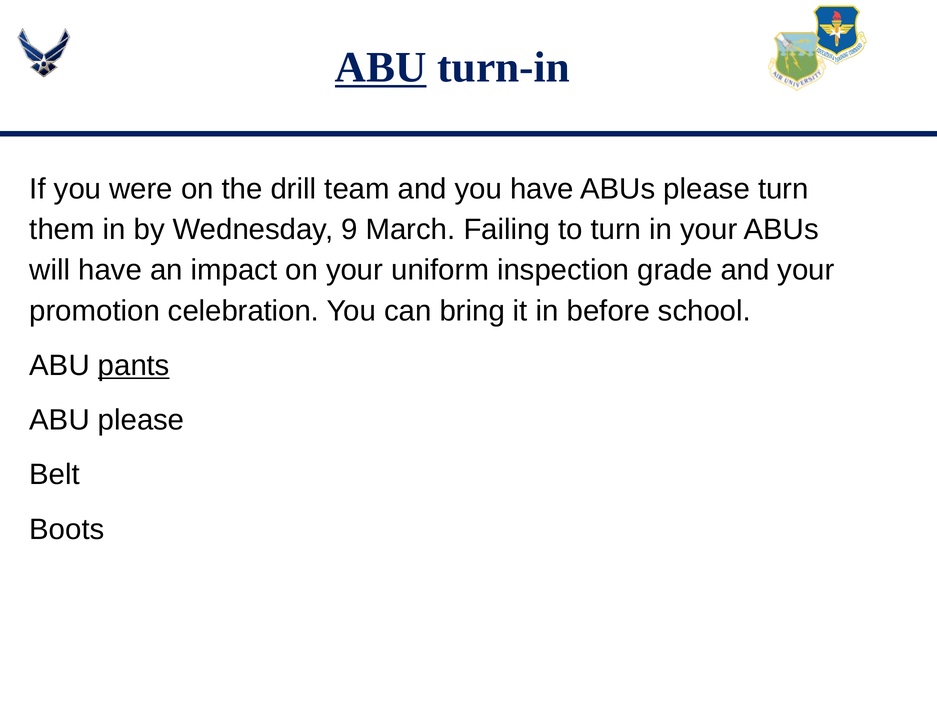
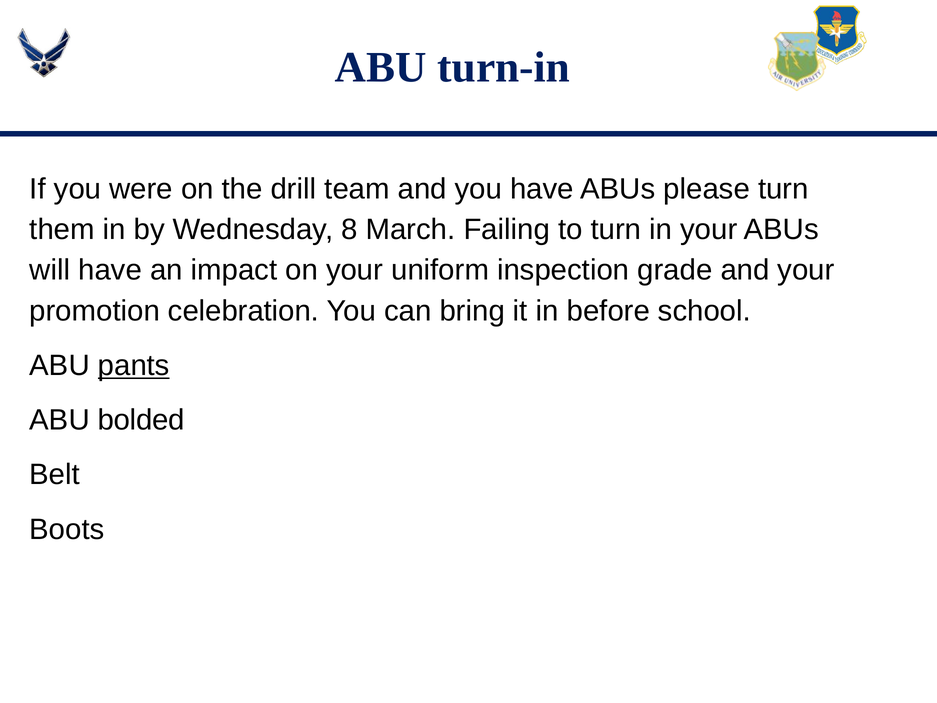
ABU at (381, 68) underline: present -> none
9: 9 -> 8
ABU please: please -> bolded
